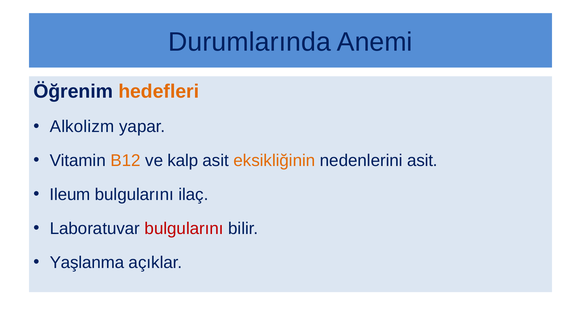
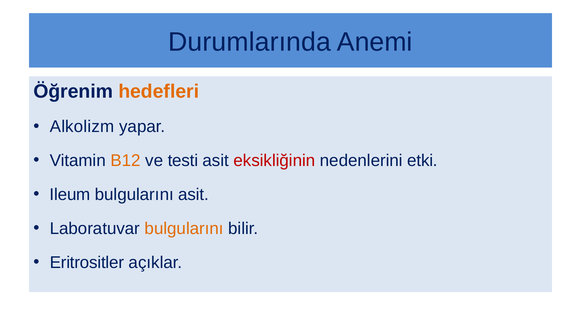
kalp: kalp -> testi
eksikliğinin colour: orange -> red
nedenlerini asit: asit -> etki
bulgularını ilaç: ilaç -> asit
bulgularını at (184, 228) colour: red -> orange
Yaşlanma: Yaşlanma -> Eritrositler
